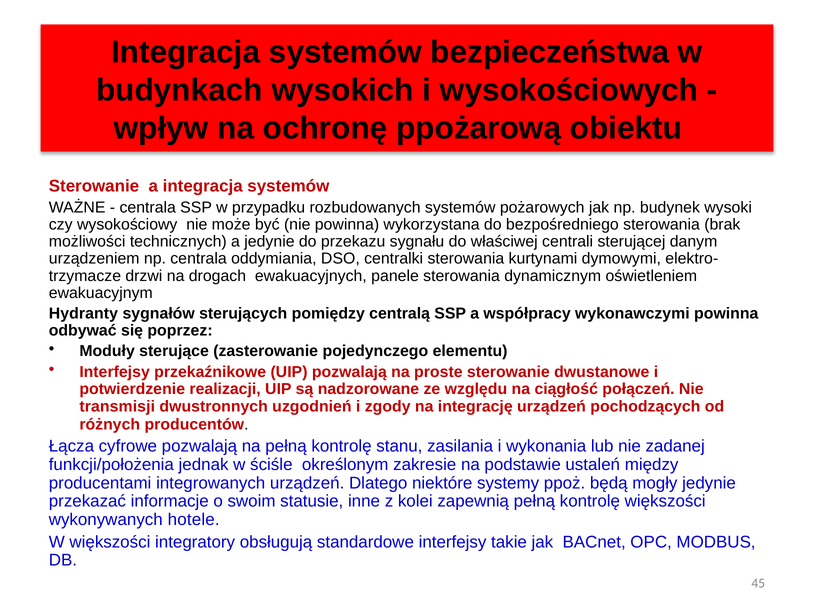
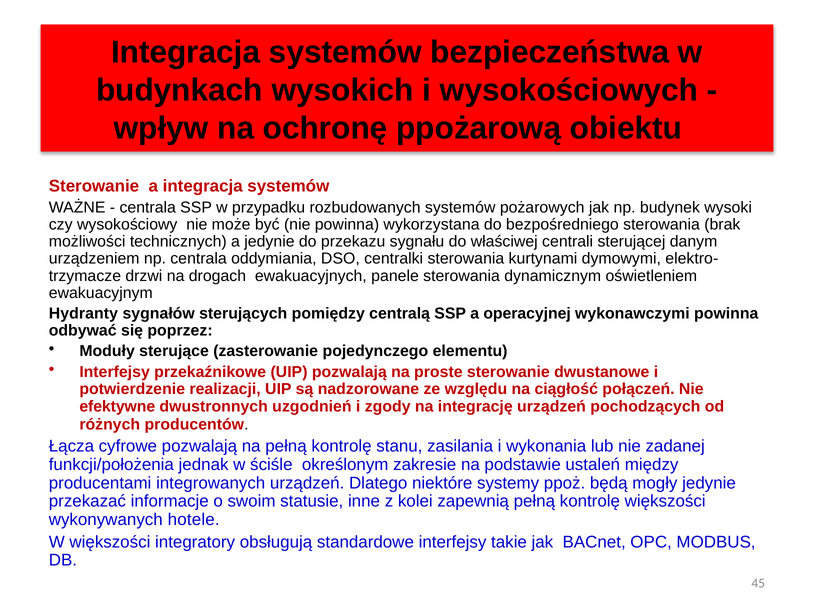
współpracy: współpracy -> operacyjnej
transmisji: transmisji -> efektywne
